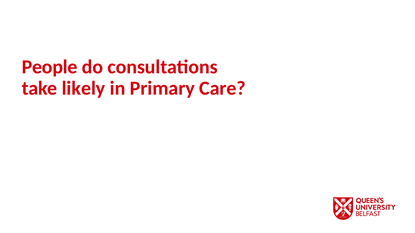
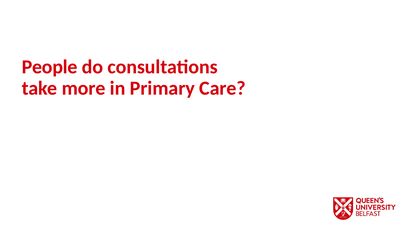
likely: likely -> more
